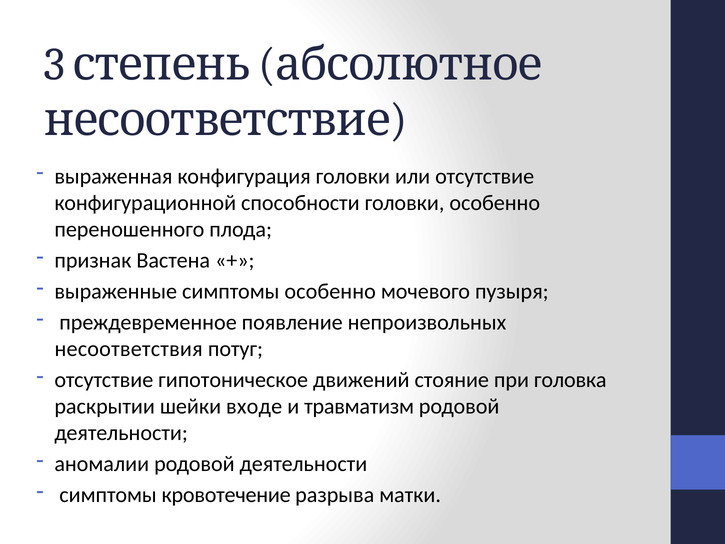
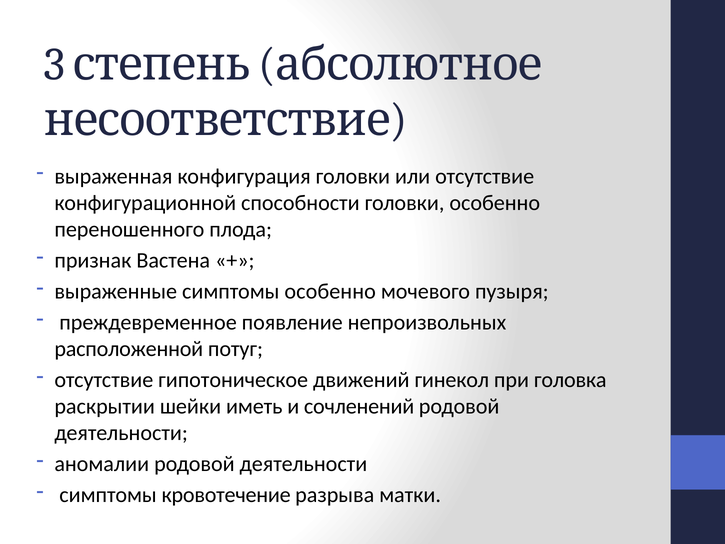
несоответствия: несоответствия -> расположенной
стояние: стояние -> гинекол
входе: входе -> иметь
травматизм: травматизм -> сочленений
